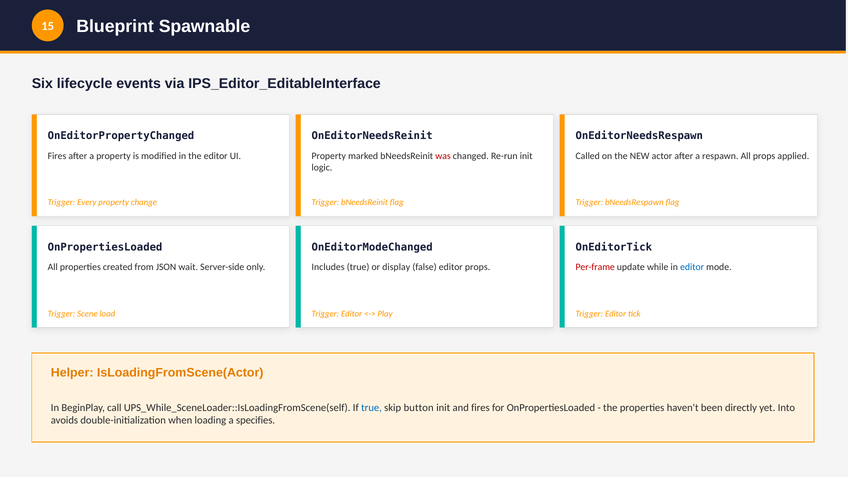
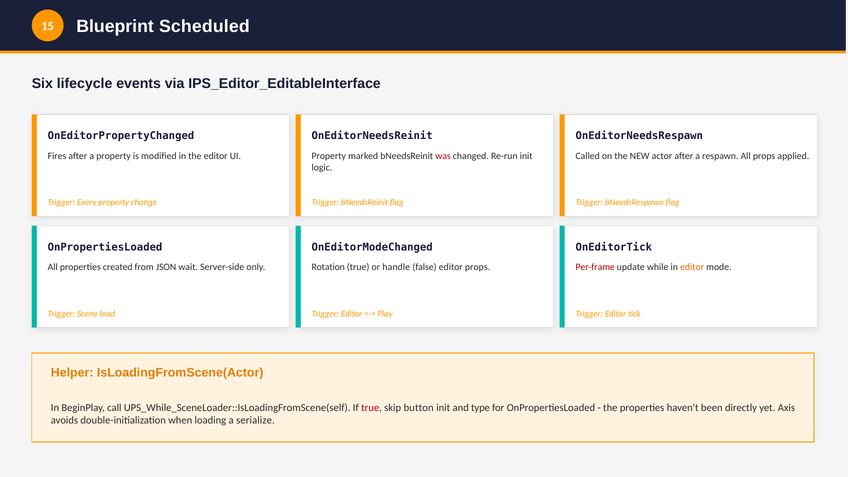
Spawnable: Spawnable -> Scheduled
Includes: Includes -> Rotation
display: display -> handle
editor at (692, 267) colour: blue -> orange
true at (372, 408) colour: blue -> red
and fires: fires -> type
Into: Into -> Axis
specifies: specifies -> serialize
